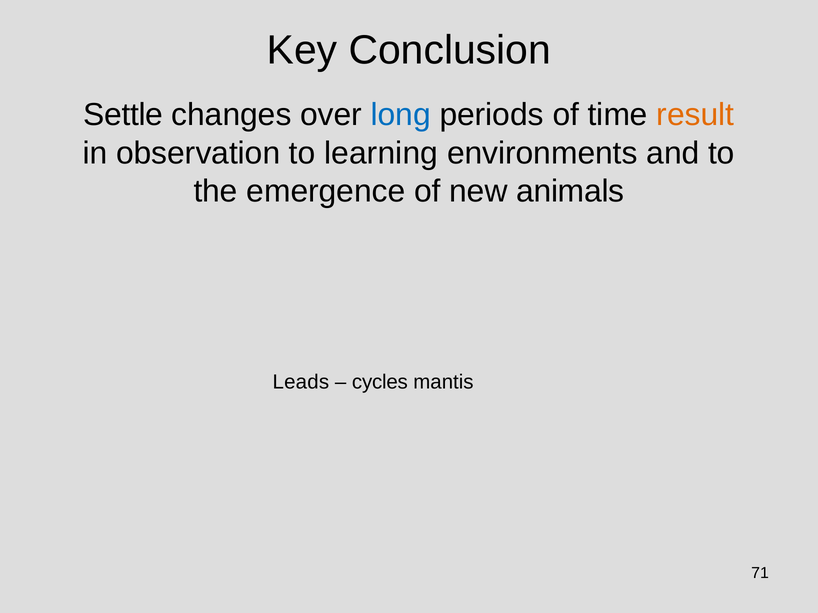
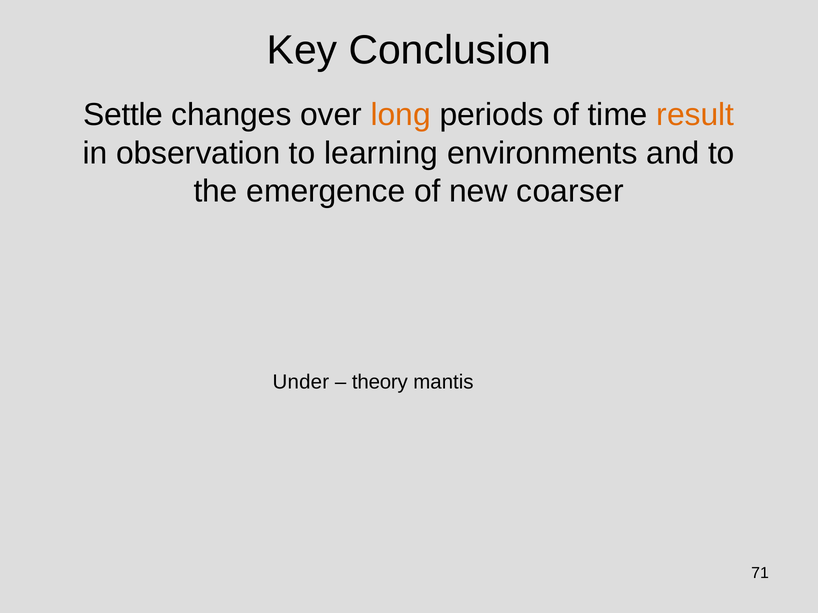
long colour: blue -> orange
animals: animals -> coarser
Leads: Leads -> Under
cycles: cycles -> theory
